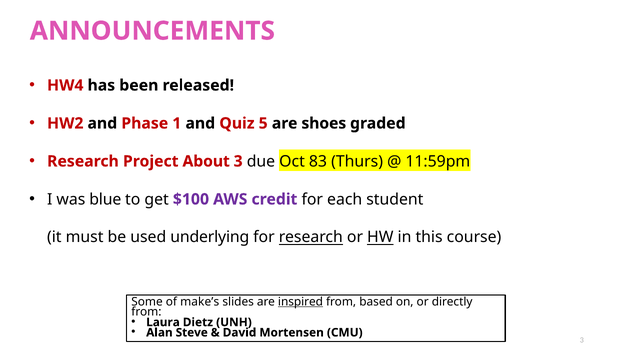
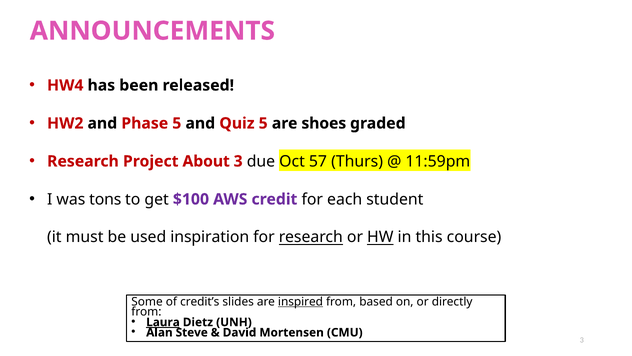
Phase 1: 1 -> 5
83: 83 -> 57
blue: blue -> tons
underlying: underlying -> inspiration
make’s: make’s -> credit’s
Laura underline: none -> present
